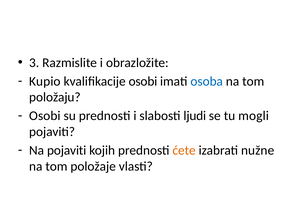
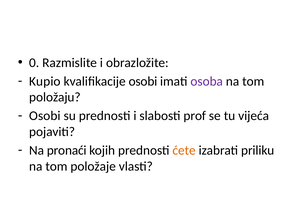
3: 3 -> 0
osoba colour: blue -> purple
ljudi: ljudi -> prof
mogli: mogli -> vijeća
Na pojaviti: pojaviti -> pronaći
nužne: nužne -> priliku
